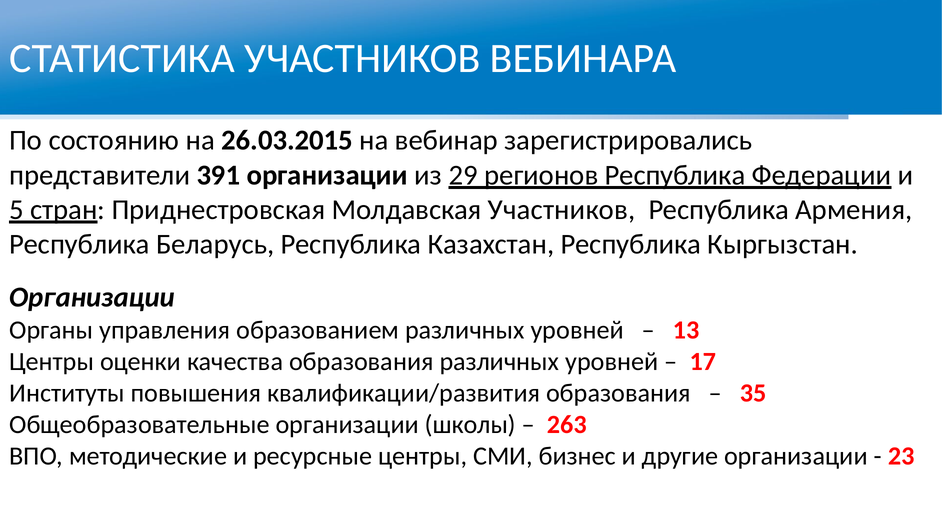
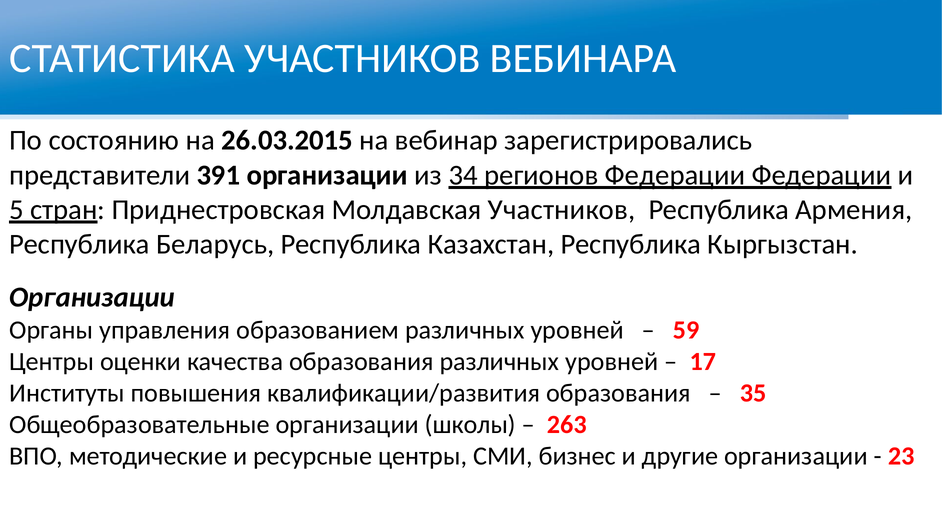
29: 29 -> 34
регионов Республика: Республика -> Федерации
13: 13 -> 59
